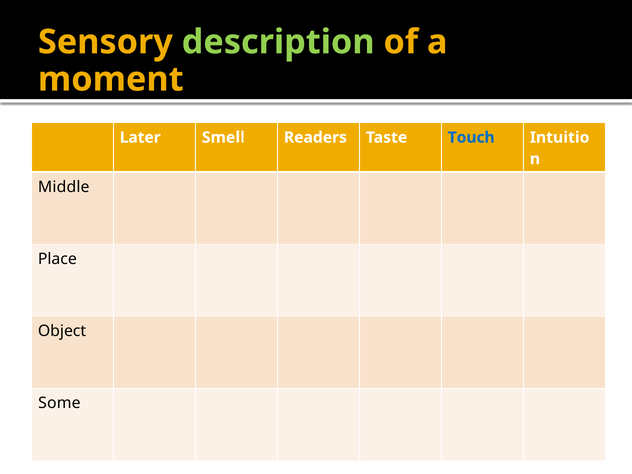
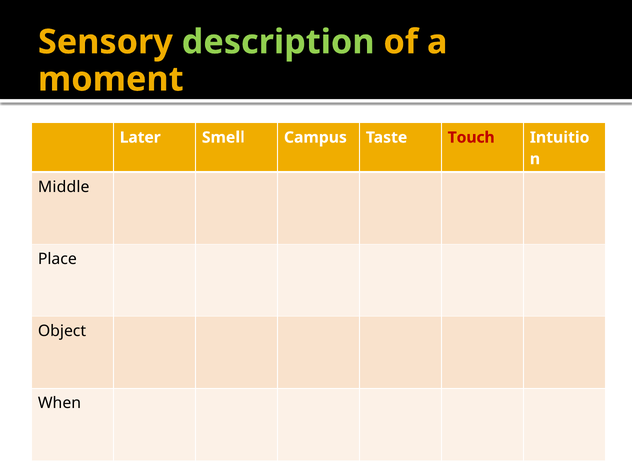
Readers: Readers -> Campus
Touch colour: blue -> red
Some: Some -> When
